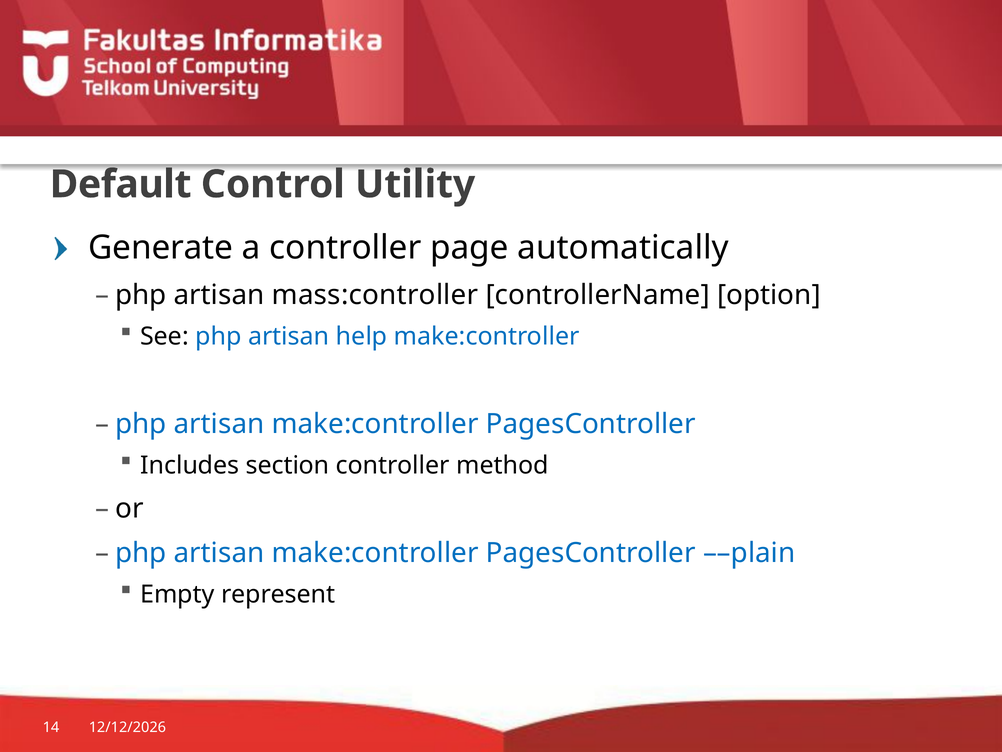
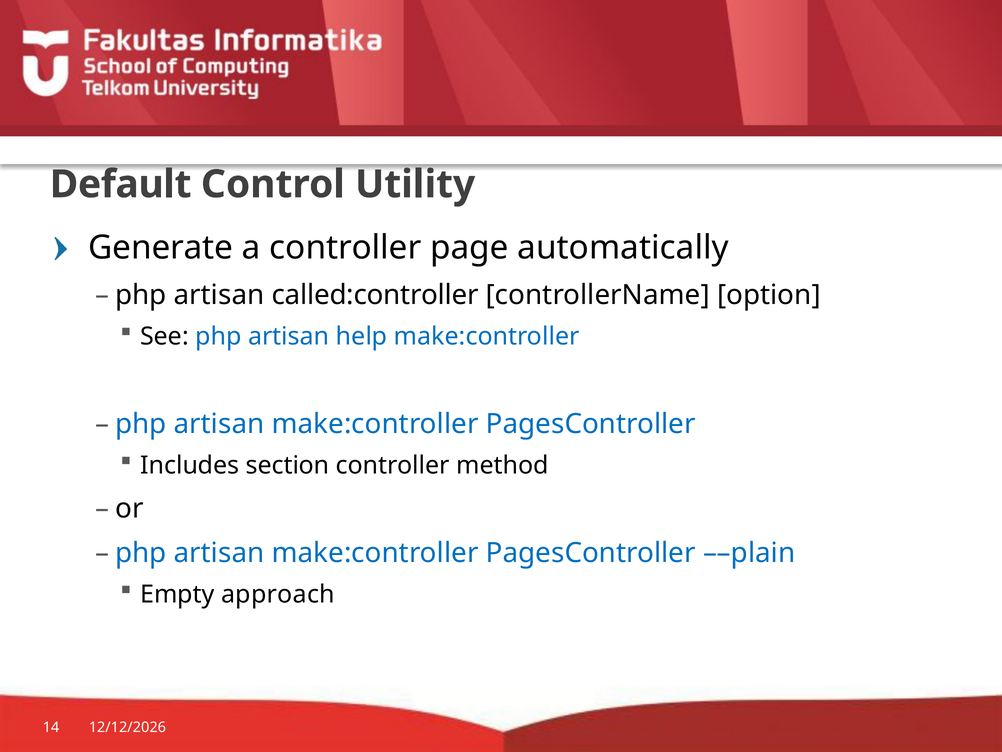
mass:controller: mass:controller -> called:controller
represent: represent -> approach
